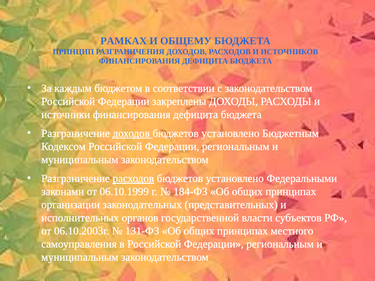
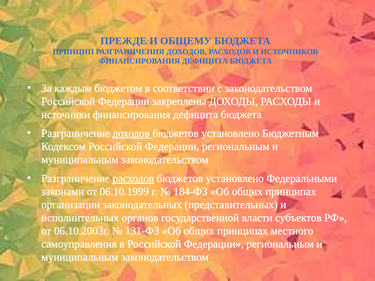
РАМКАХ: РАМКАХ -> ПРЕЖДЕ
